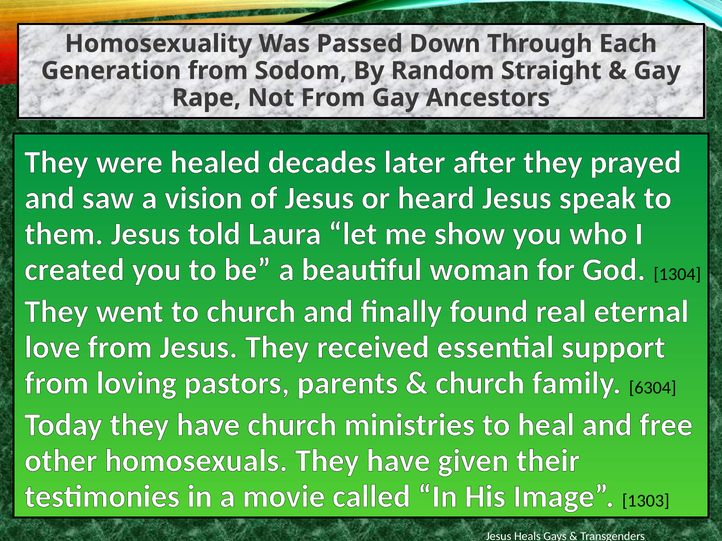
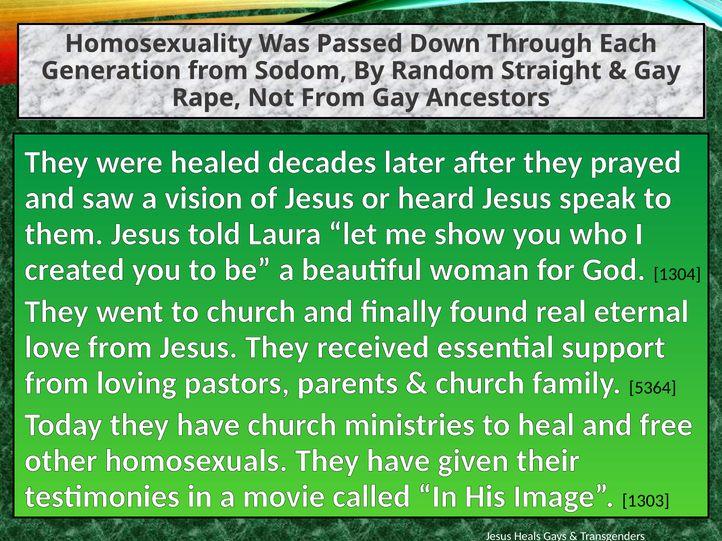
6304: 6304 -> 5364
